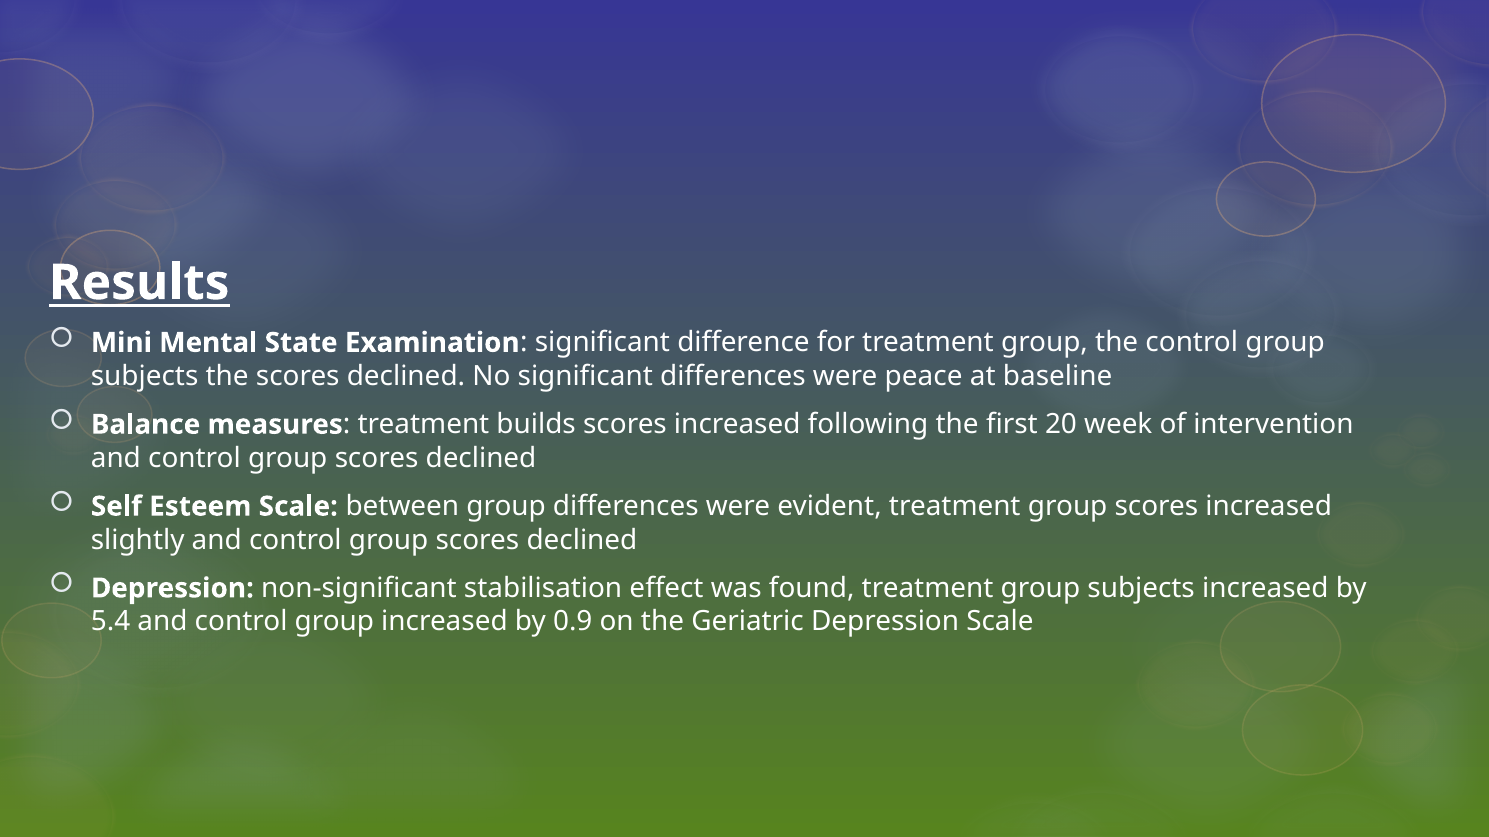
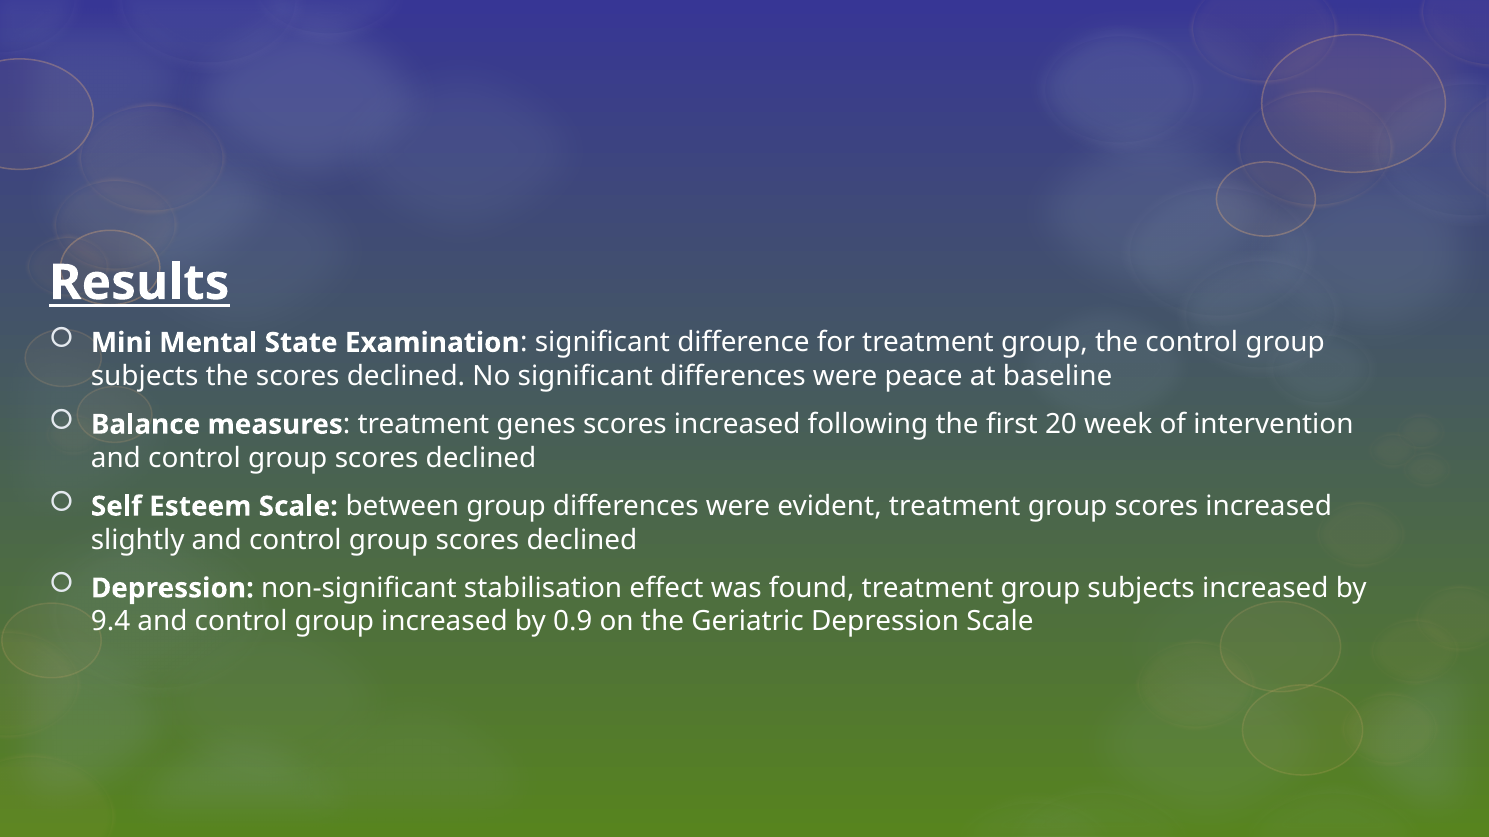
builds: builds -> genes
5.4: 5.4 -> 9.4
